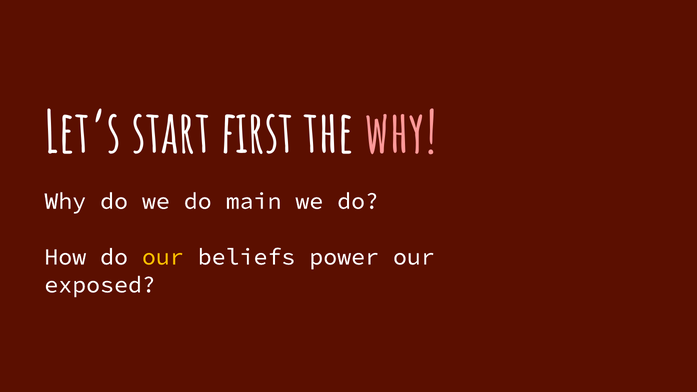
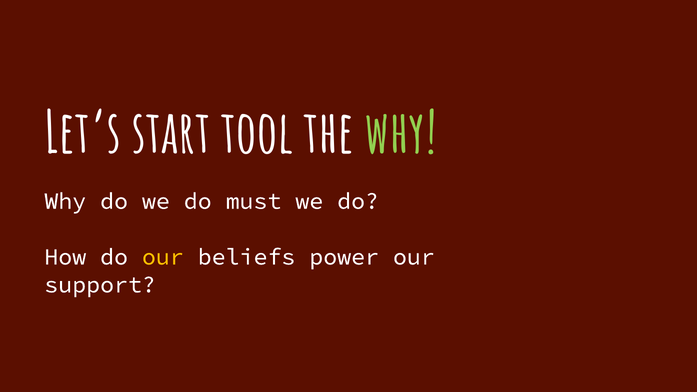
first: first -> tool
why at (401, 134) colour: pink -> light green
main: main -> must
exposed: exposed -> support
